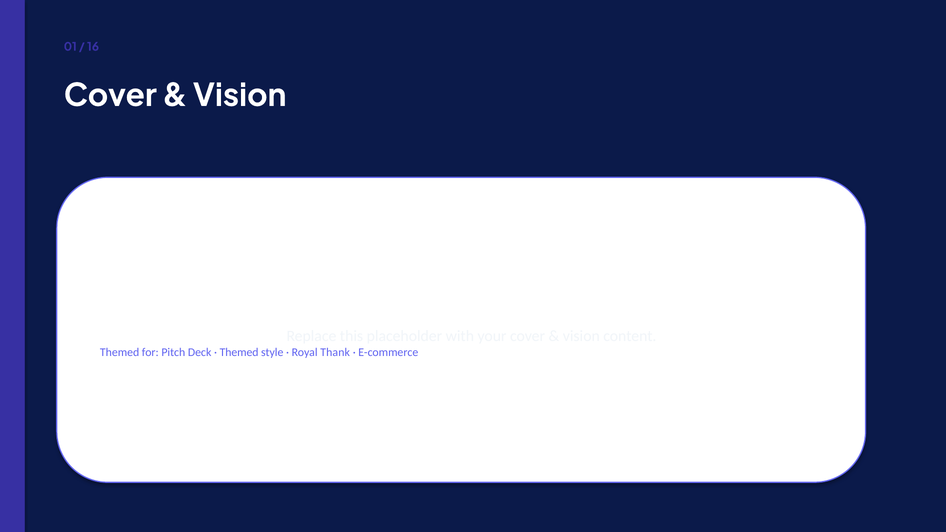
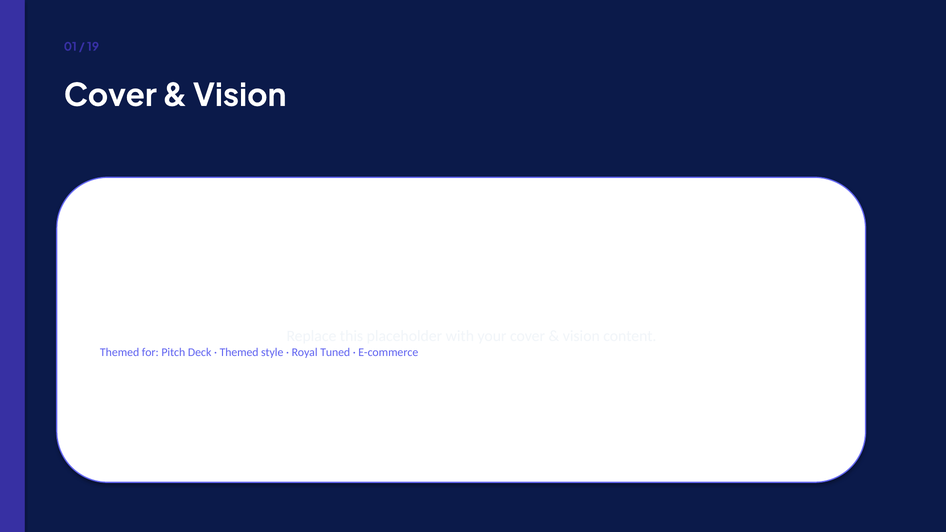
16: 16 -> 19
Thank: Thank -> Tuned
